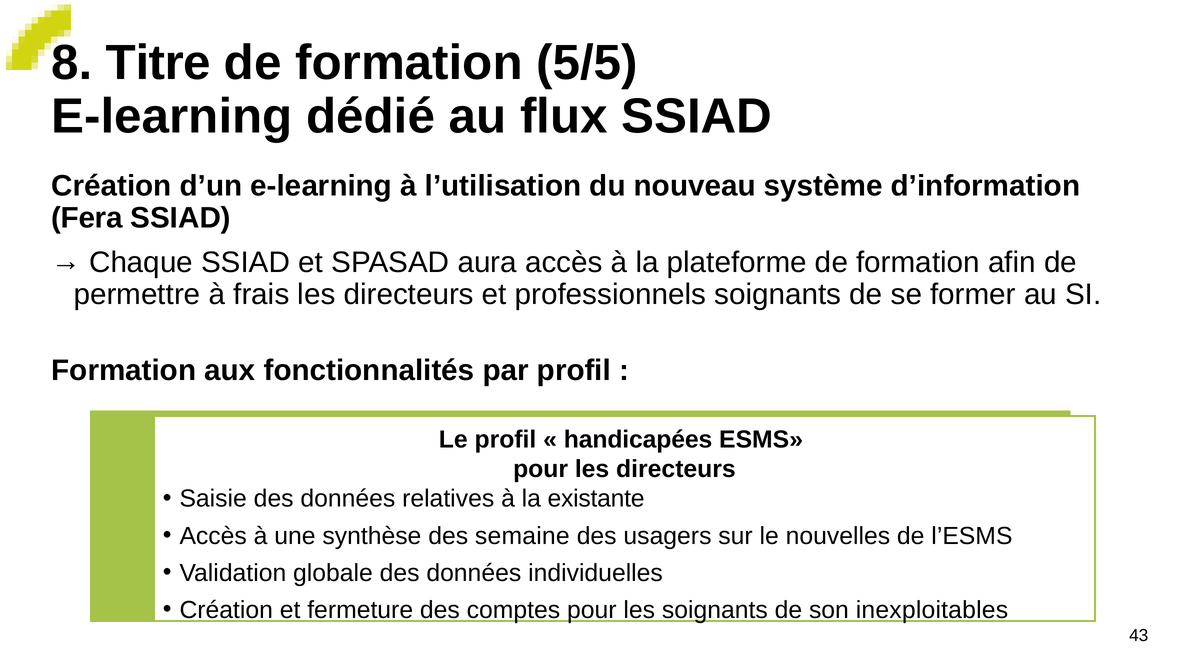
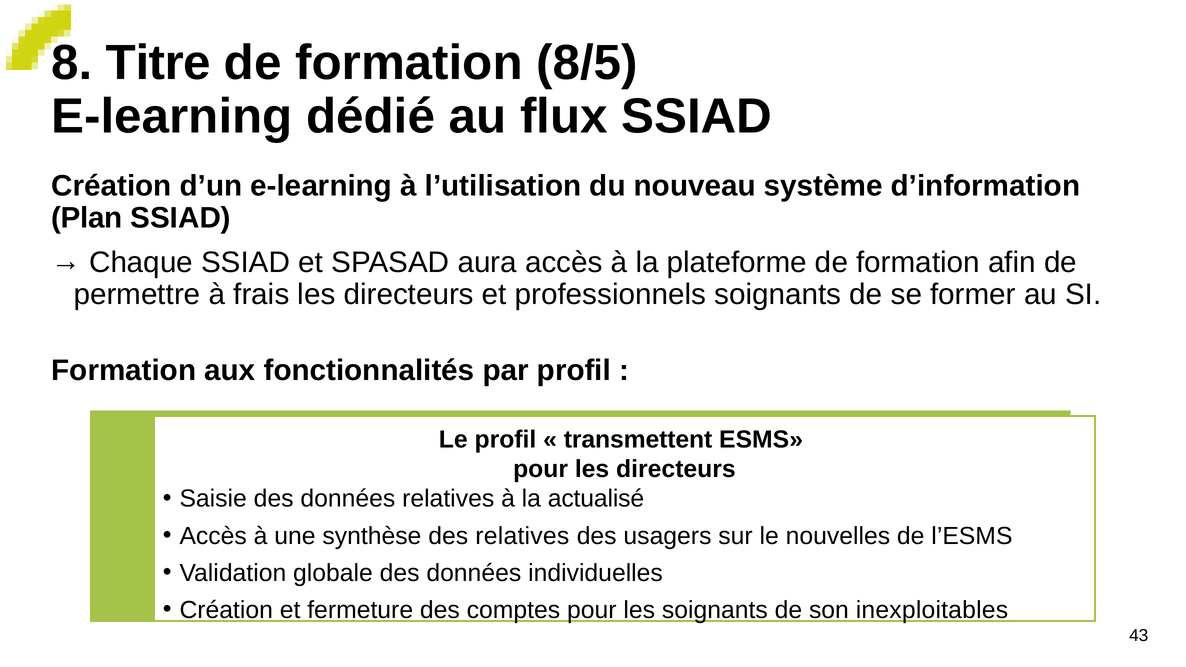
5/5: 5/5 -> 8/5
Fera: Fera -> Plan
handicapées: handicapées -> transmettent
existante: existante -> actualisé
des semaine: semaine -> relatives
